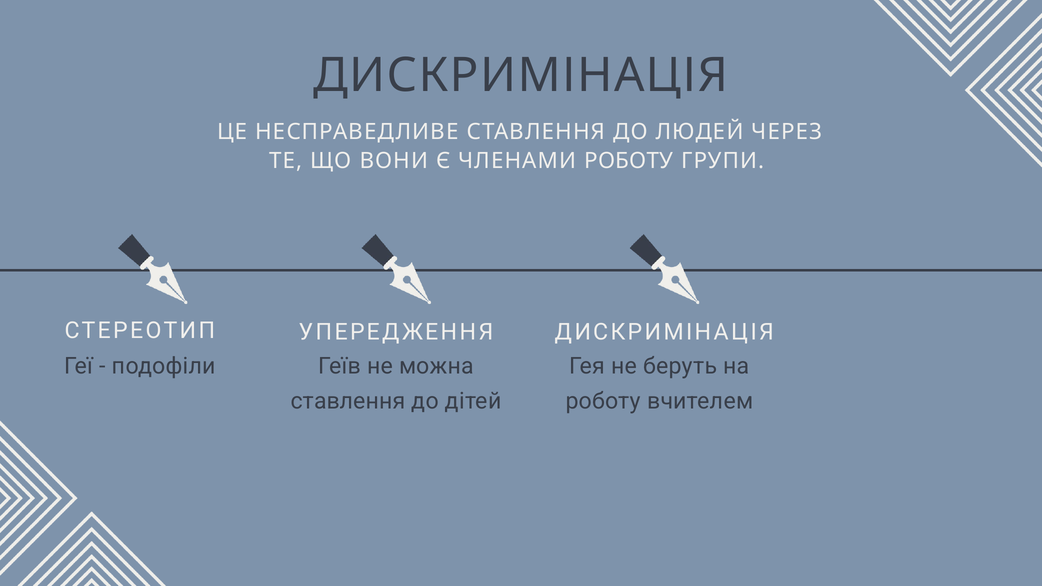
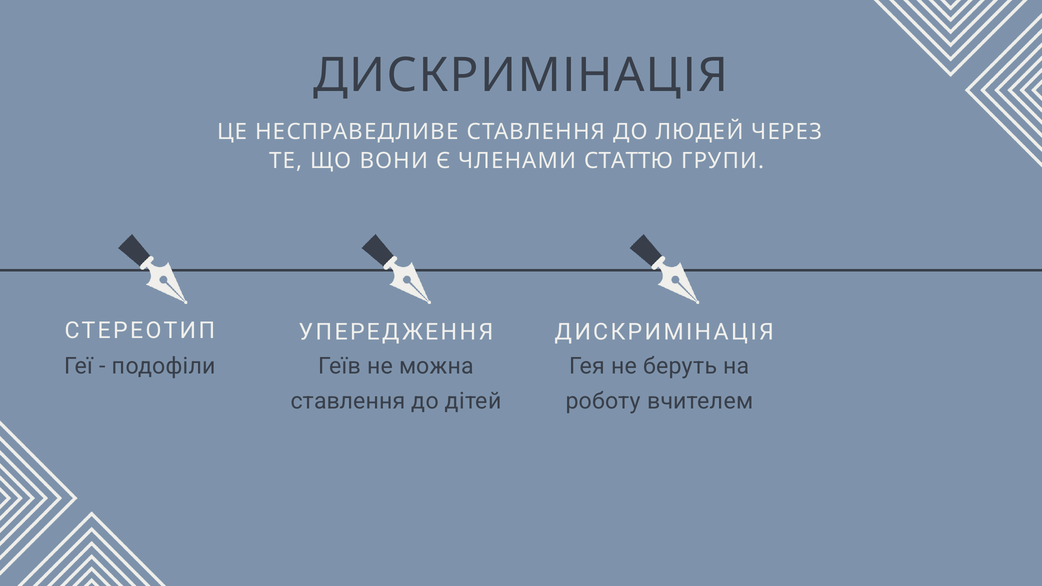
ЧЛЕНАМИ РОБОТУ: РОБОТУ -> СТАТТЮ
